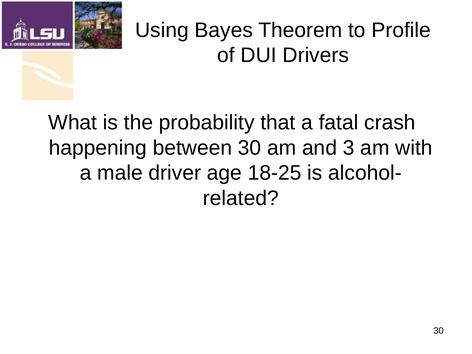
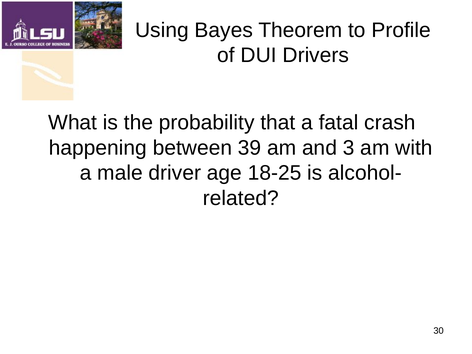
between 30: 30 -> 39
